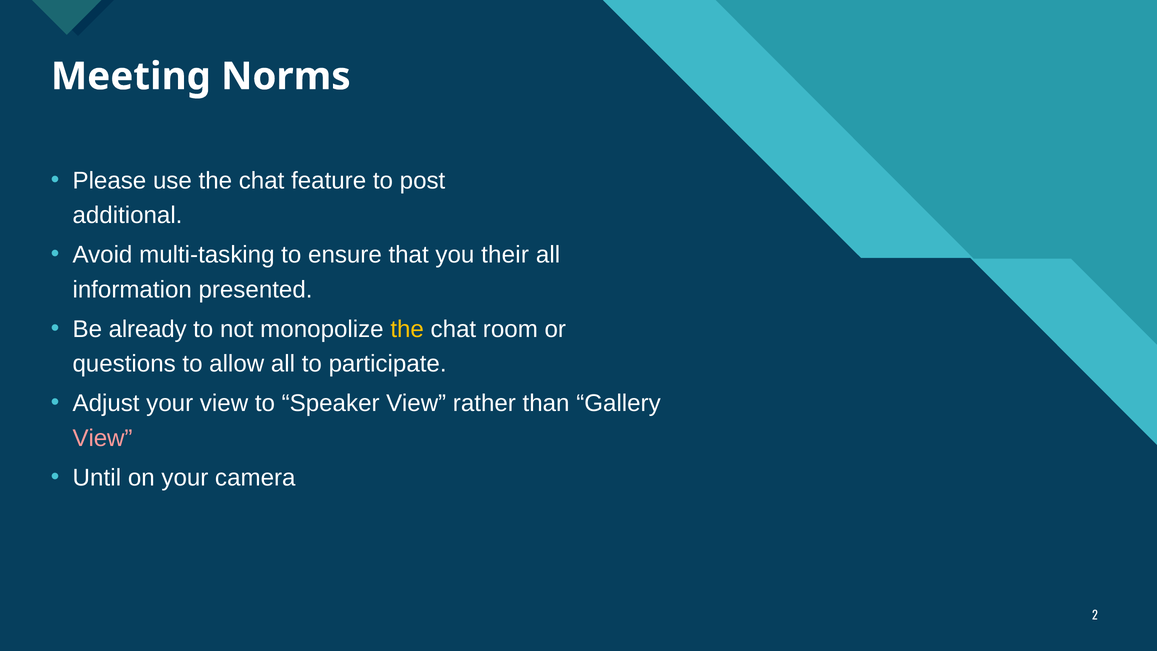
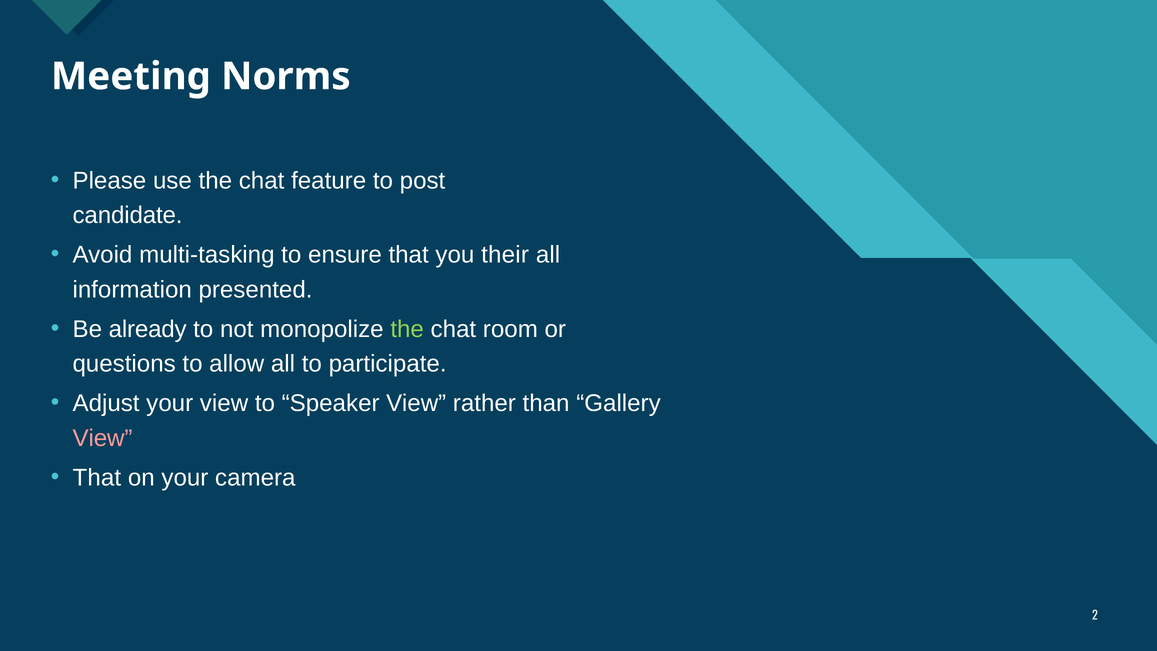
additional: additional -> candidate
the at (407, 329) colour: yellow -> light green
Until at (97, 477): Until -> That
